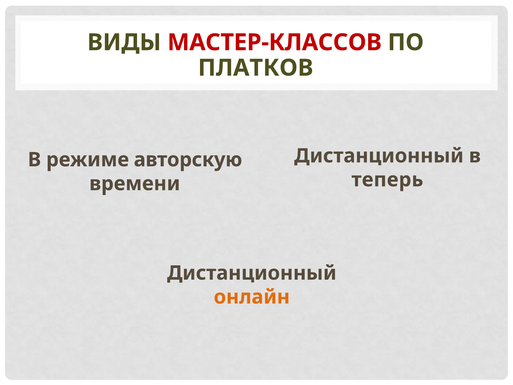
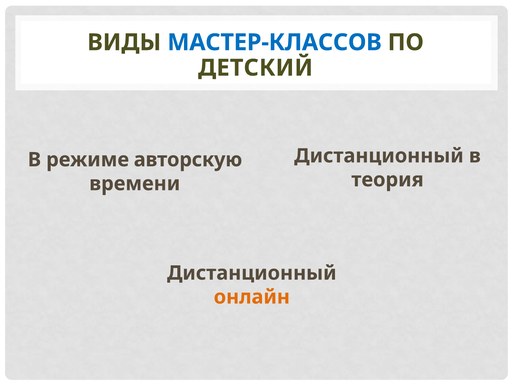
МАСТЕР-КЛАССОВ colour: red -> blue
ПЛАТКОВ: ПЛАТКОВ -> ДЕТСКИЙ
теперь: теперь -> теория
